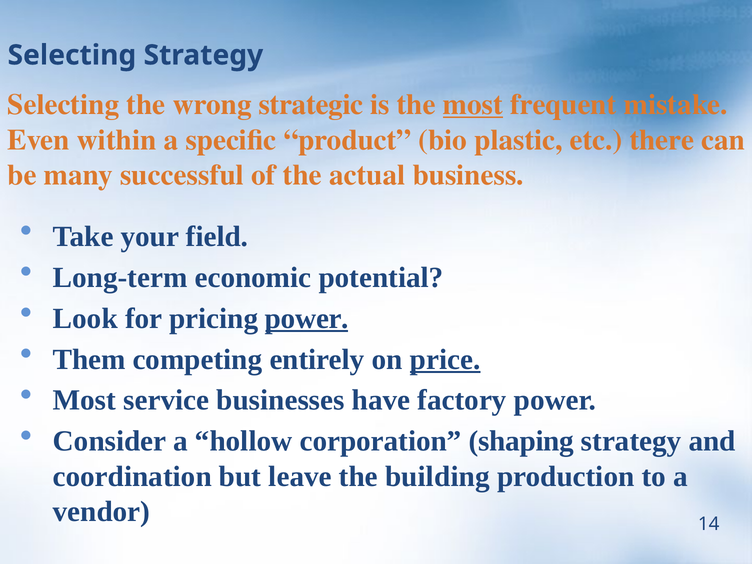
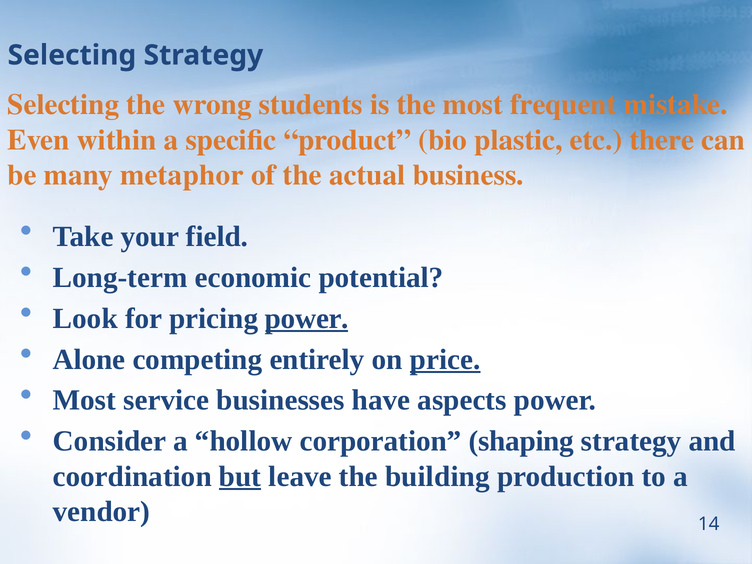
strategic: strategic -> students
most at (473, 105) underline: present -> none
successful: successful -> metaphor
Them: Them -> Alone
factory: factory -> aspects
but underline: none -> present
